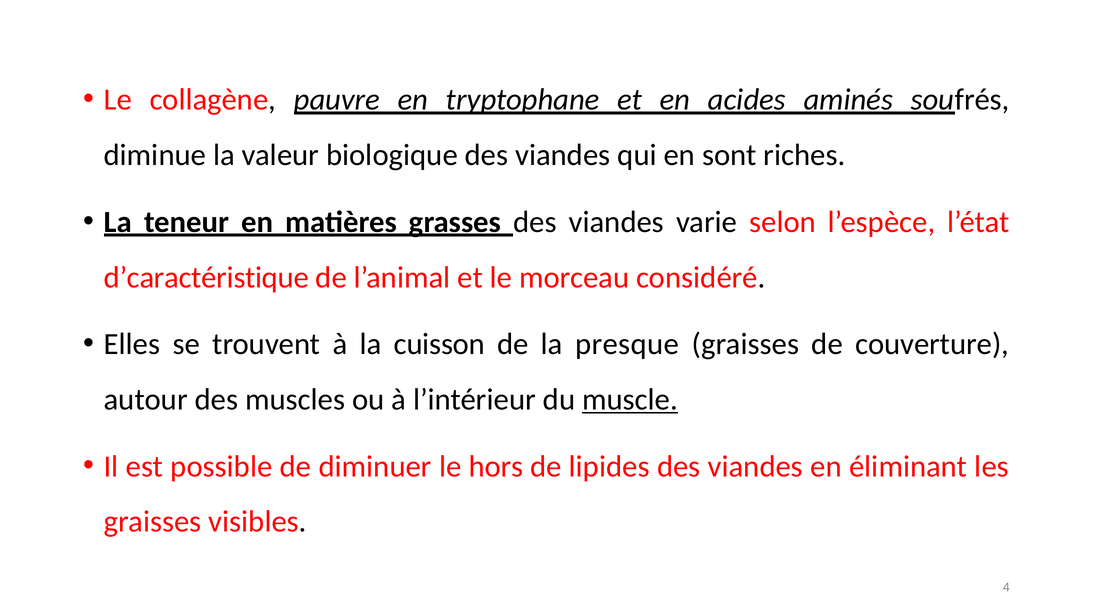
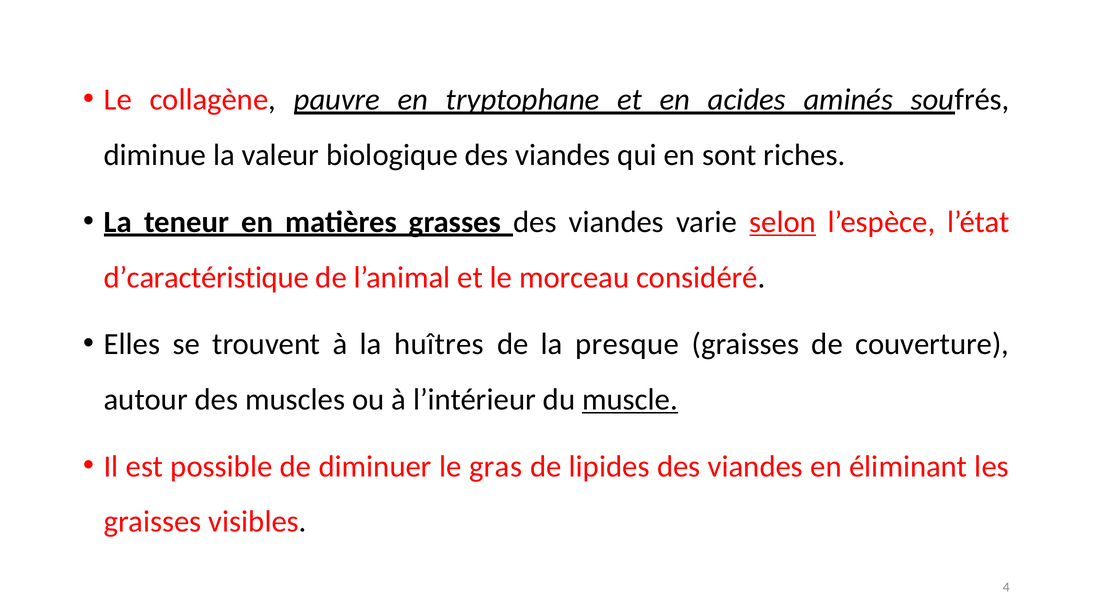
selon underline: none -> present
cuisson: cuisson -> huîtres
hors: hors -> gras
